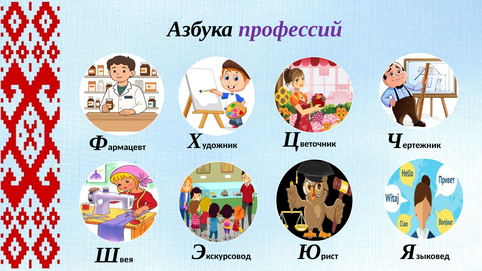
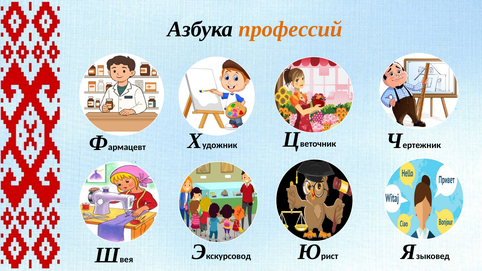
профессий colour: purple -> orange
